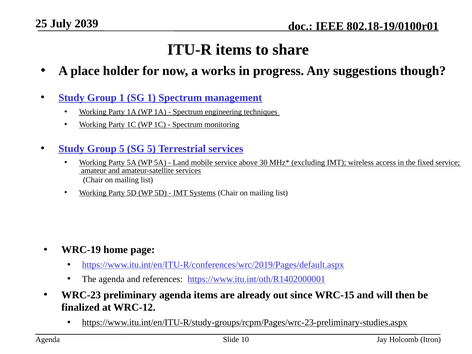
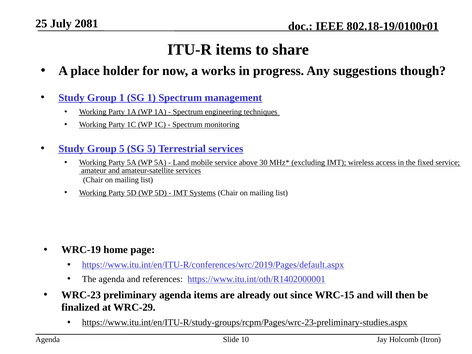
2039: 2039 -> 2081
WRC-12: WRC-12 -> WRC-29
